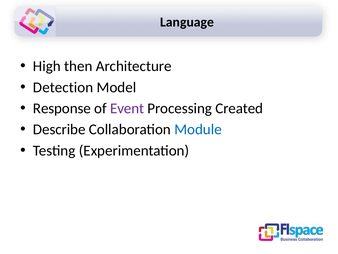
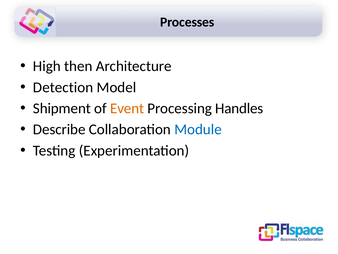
Language: Language -> Processes
Response: Response -> Shipment
Event colour: purple -> orange
Created: Created -> Handles
